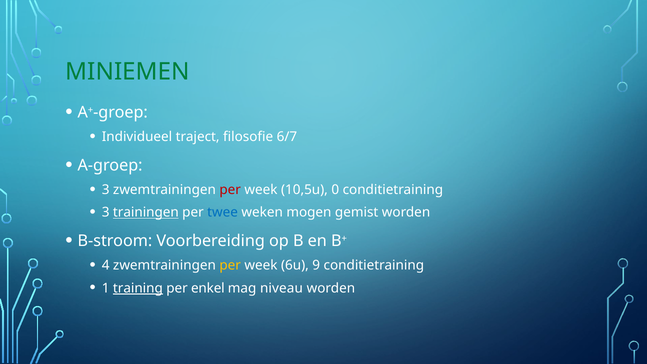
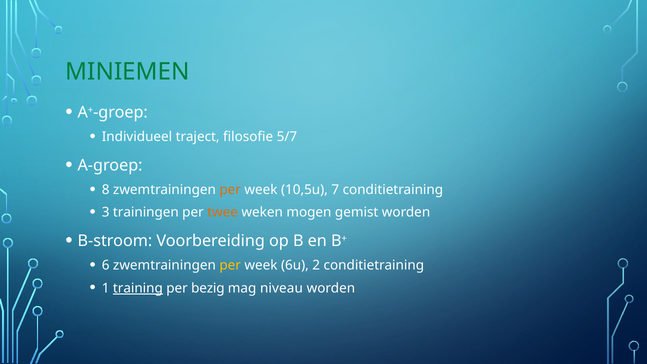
6/7: 6/7 -> 5/7
3 at (106, 190): 3 -> 8
per at (230, 190) colour: red -> orange
0: 0 -> 7
trainingen underline: present -> none
twee colour: blue -> orange
4: 4 -> 6
9: 9 -> 2
enkel: enkel -> bezig
